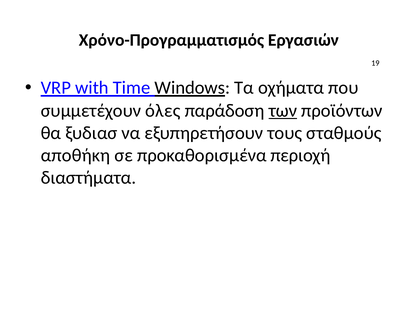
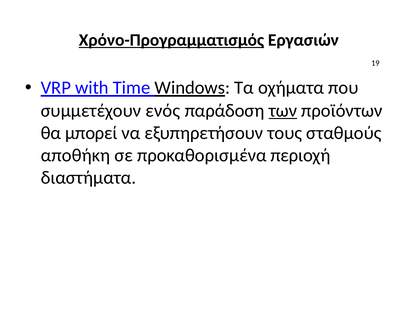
Χρόνο-Προγραμματισμός underline: none -> present
όλες: όλες -> ενός
ξυδιασ: ξυδιασ -> μπορεί
